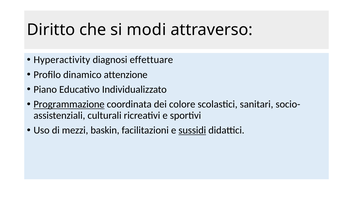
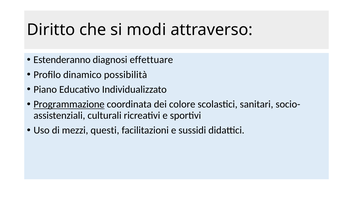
Hyperactivity: Hyperactivity -> Estenderanno
attenzione: attenzione -> possibilità
baskin: baskin -> questi
sussidi underline: present -> none
